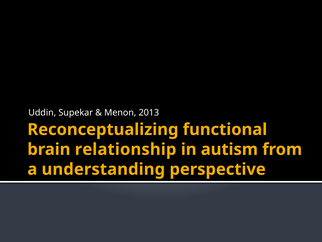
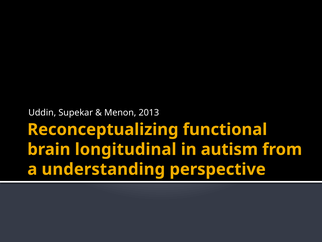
relationship: relationship -> longitudinal
